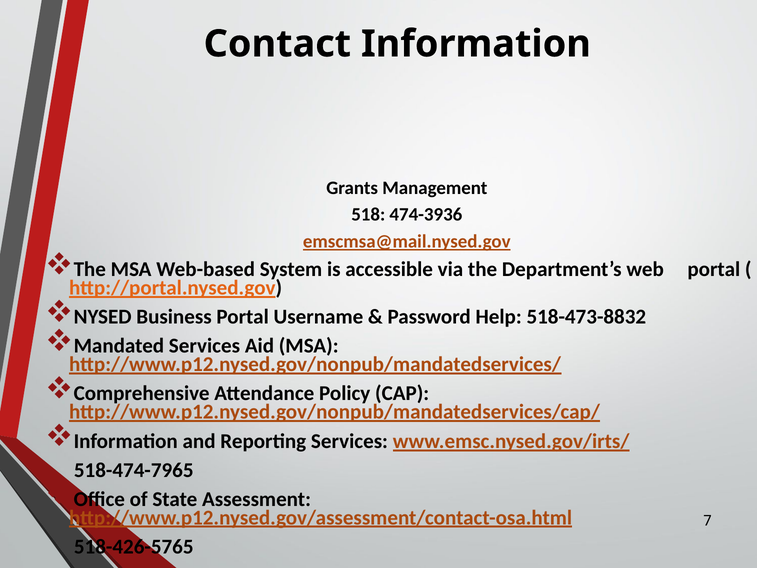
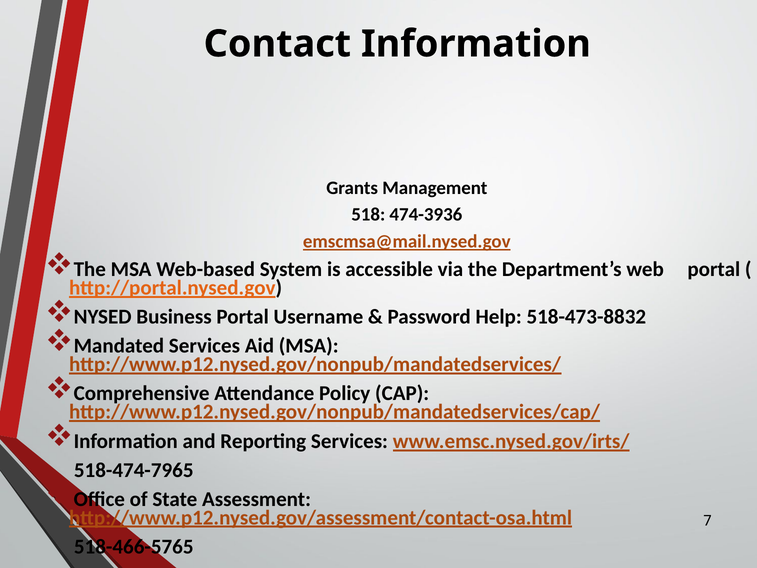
518-426-5765: 518-426-5765 -> 518-466-5765
